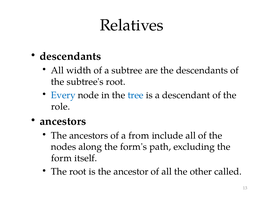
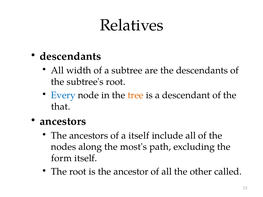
tree colour: blue -> orange
role: role -> that
a from: from -> itself
form's: form's -> most's
